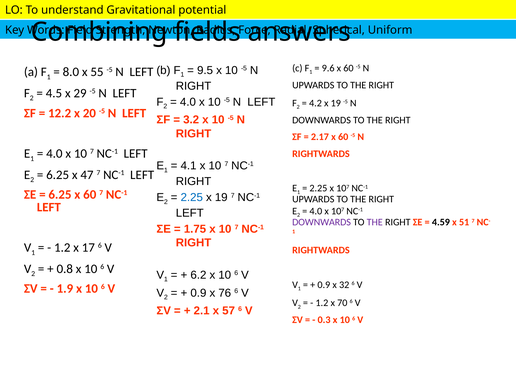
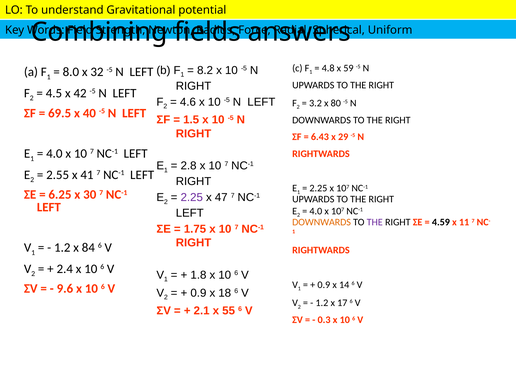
9.6: 9.6 -> 4.8
60 at (348, 68): 60 -> 59
9.5: 9.5 -> 8.2
55: 55 -> 32
29: 29 -> 42
4.0 at (188, 102): 4.0 -> 4.6
4.2: 4.2 -> 3.2
19 at (336, 103): 19 -> 80
12.2: 12.2 -> 69.5
20: 20 -> 40
3.2: 3.2 -> 1.5
2.17: 2.17 -> 6.43
60 at (343, 137): 60 -> 29
4.1: 4.1 -> 2.8
6.25 at (58, 175): 6.25 -> 2.55
47: 47 -> 41
6.25 x 60: 60 -> 30
2.25 at (192, 197) colour: blue -> purple
19 at (221, 197): 19 -> 47
DOWNWARDS at (322, 222) colour: purple -> orange
51: 51 -> 11
17: 17 -> 84
0.8: 0.8 -> 2.4
6.2: 6.2 -> 1.8
32: 32 -> 14
1.9: 1.9 -> 9.6
76: 76 -> 18
70: 70 -> 17
57: 57 -> 55
